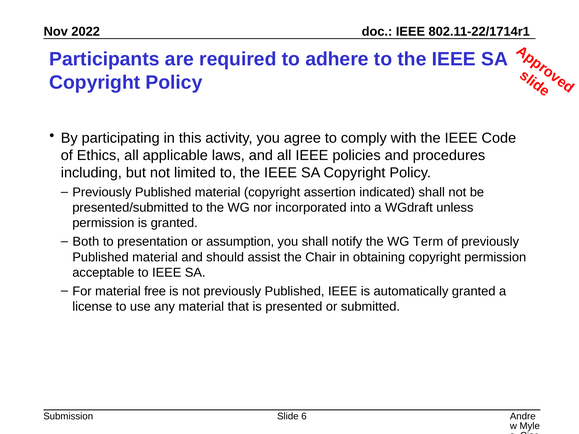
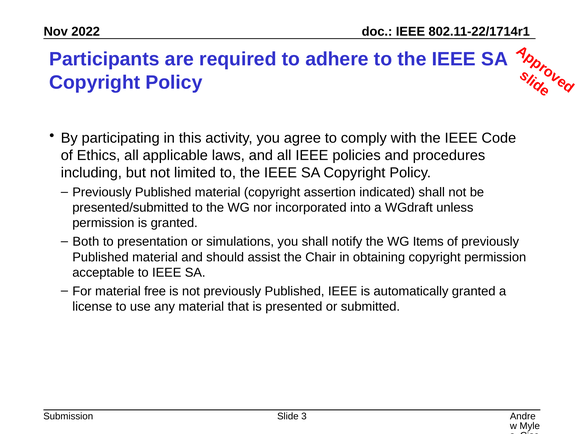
assumption: assumption -> simulations
Term: Term -> Items
6: 6 -> 3
